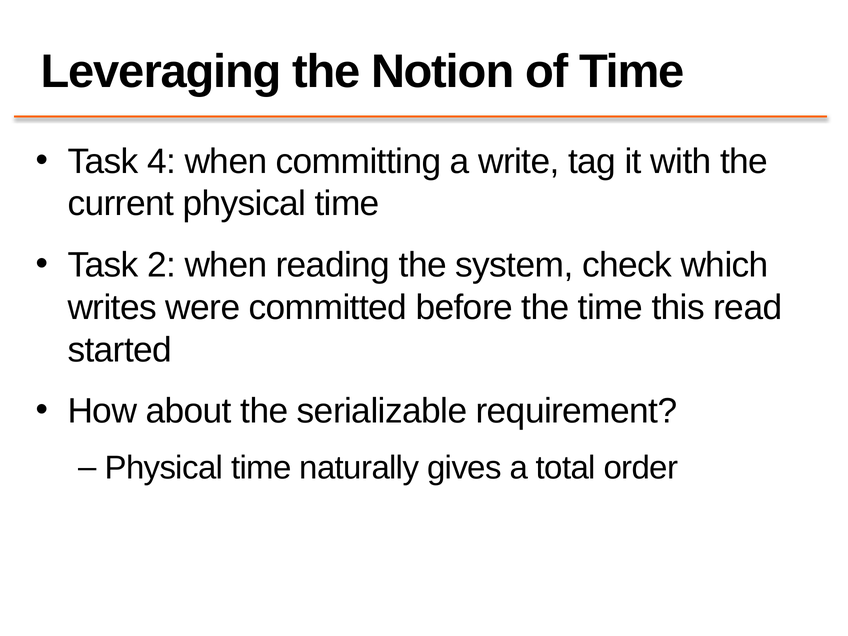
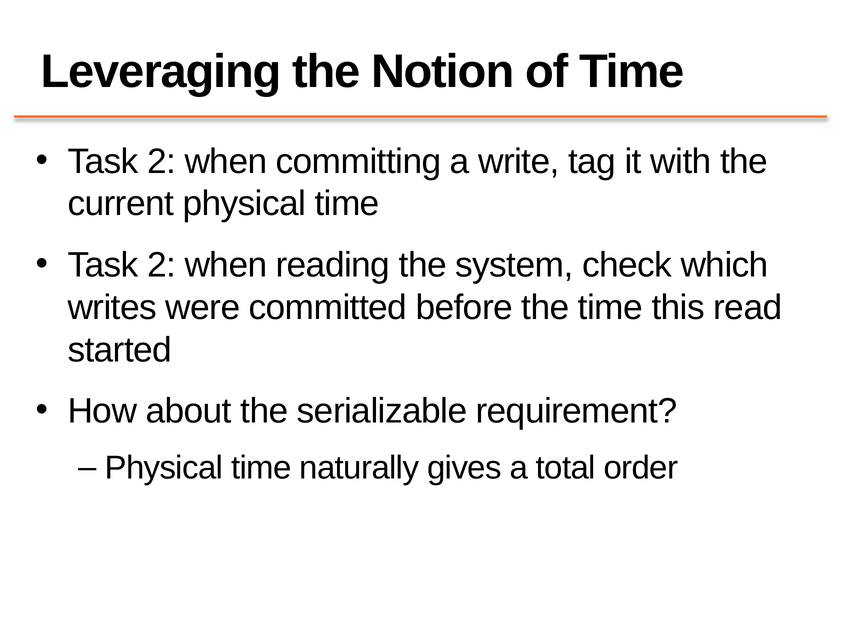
4 at (162, 161): 4 -> 2
